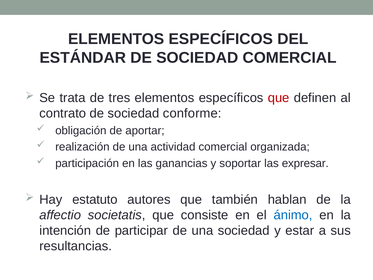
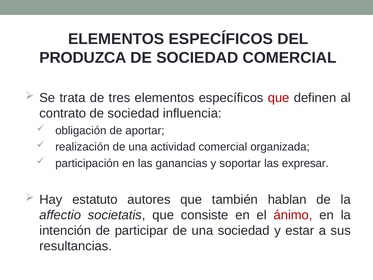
ESTÁNDAR: ESTÁNDAR -> PRODUZCA
conforme: conforme -> influencia
ánimo colour: blue -> red
